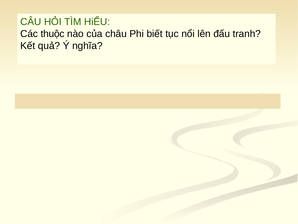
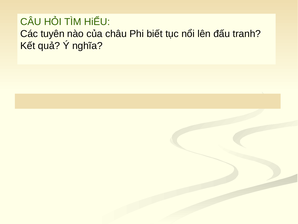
thuộc: thuộc -> tuyên
